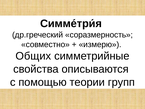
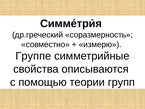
Общих: Общих -> Группе
